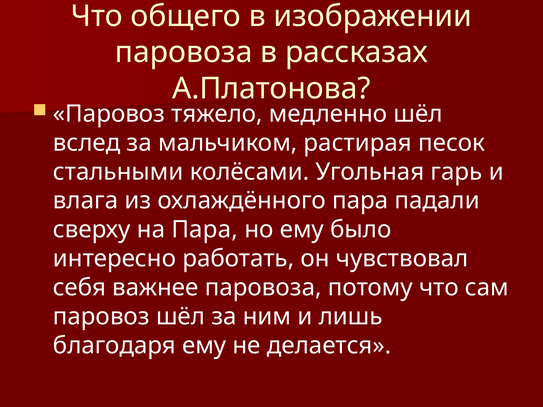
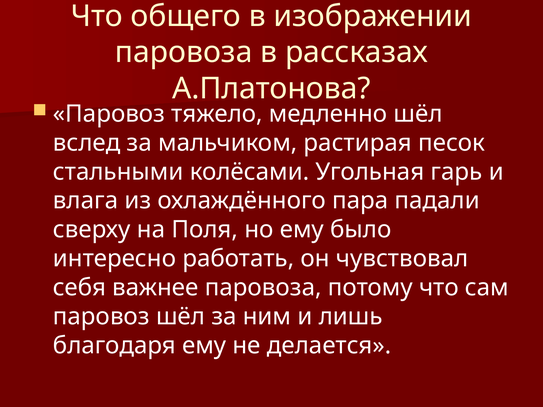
на Пара: Пара -> Поля
